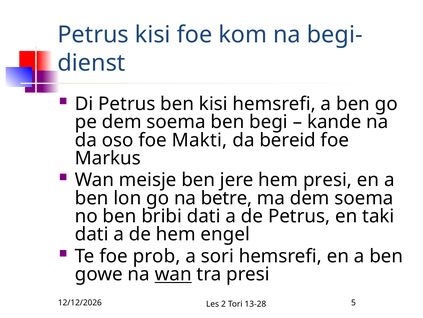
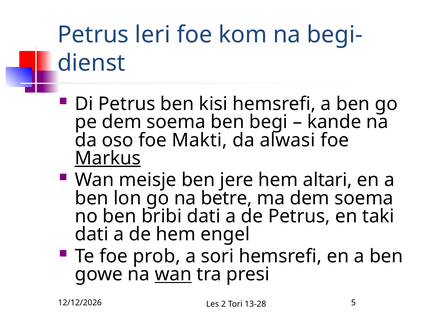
Petrus kisi: kisi -> leri
bereid: bereid -> alwasi
Markus underline: none -> present
hem presi: presi -> altari
